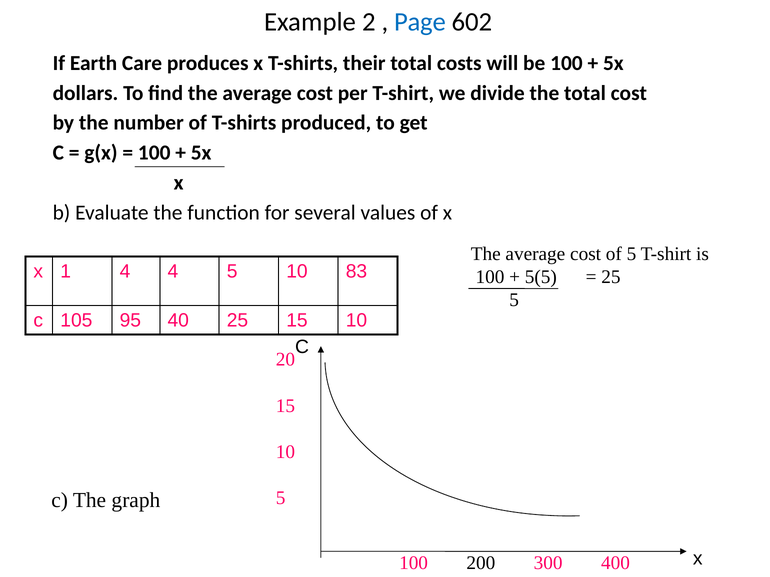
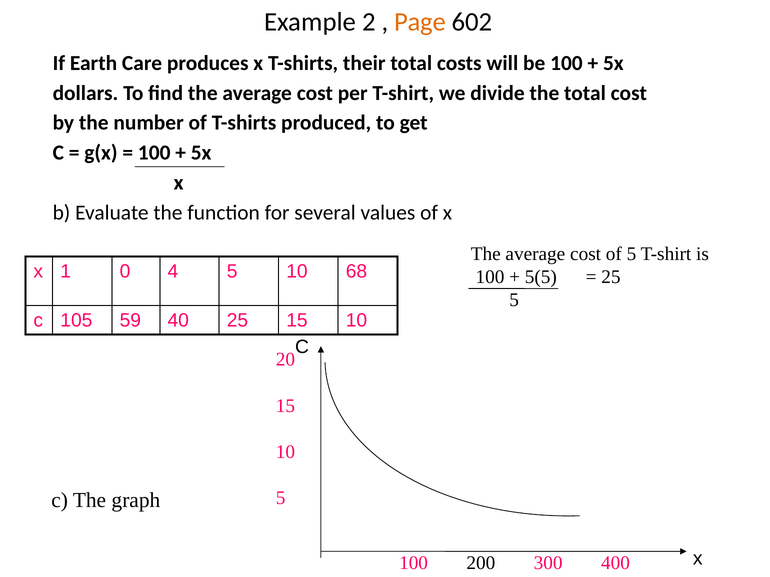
Page colour: blue -> orange
1 4: 4 -> 0
83: 83 -> 68
95: 95 -> 59
